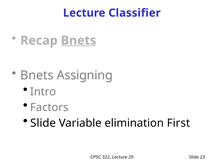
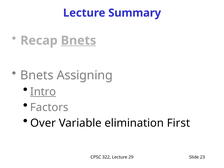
Classifier: Classifier -> Summary
Intro underline: none -> present
Slide at (43, 123): Slide -> Over
